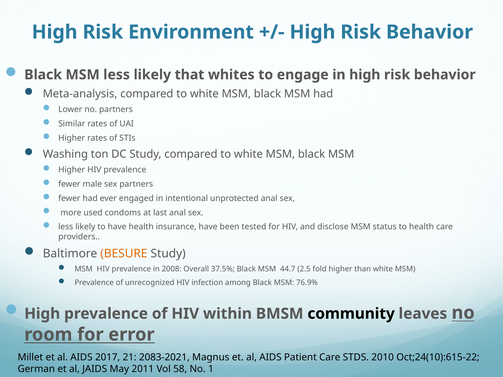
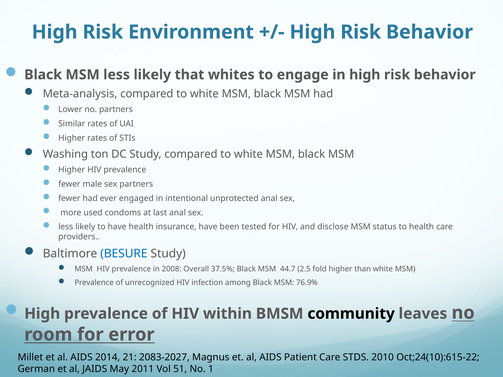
BESURE colour: orange -> blue
2017: 2017 -> 2014
2083-2021: 2083-2021 -> 2083-2027
58: 58 -> 51
